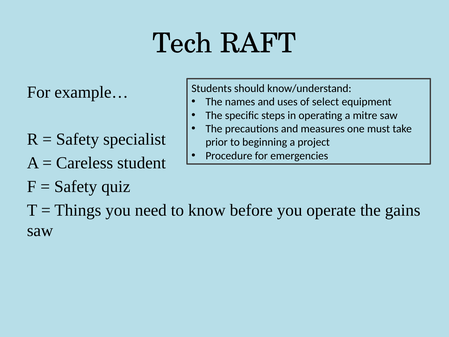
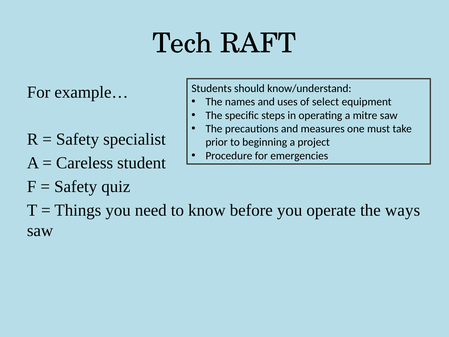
gains: gains -> ways
